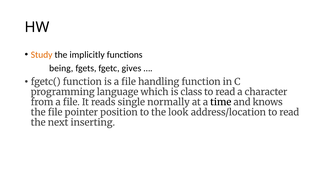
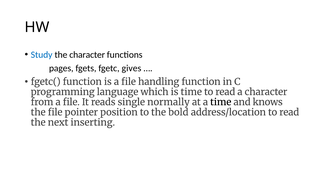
Study colour: orange -> blue
the implicitly: implicitly -> character
being: being -> pages
is class: class -> time
look: look -> bold
